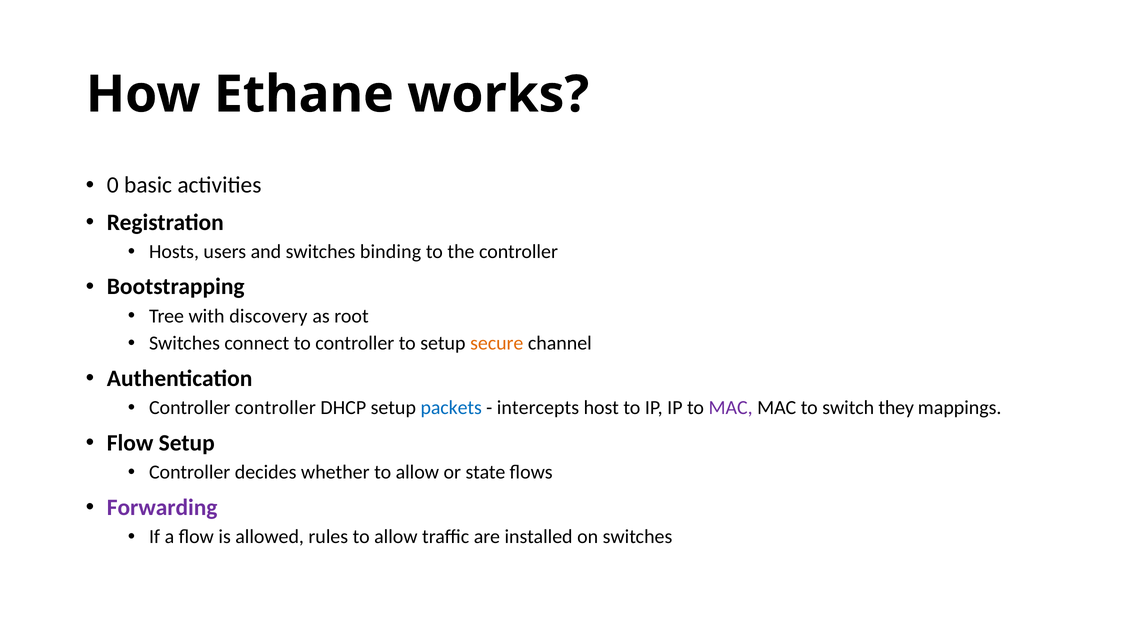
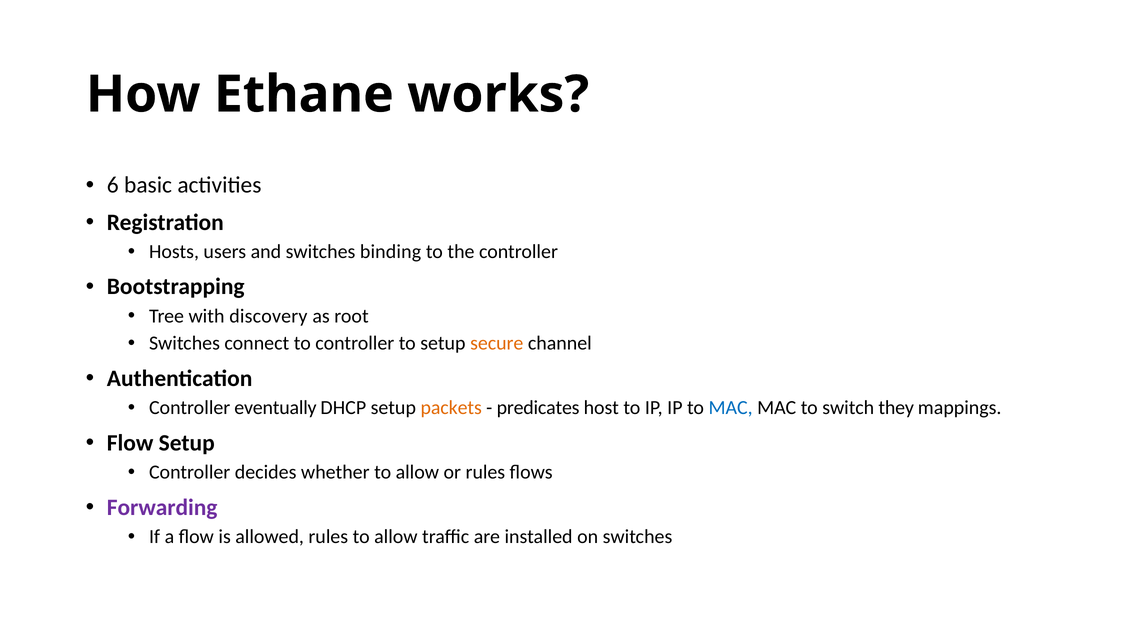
0: 0 -> 6
Controller controller: controller -> eventually
packets colour: blue -> orange
intercepts: intercepts -> predicates
MAC at (731, 408) colour: purple -> blue
or state: state -> rules
